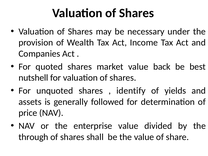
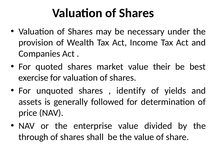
back: back -> their
nutshell: nutshell -> exercise
